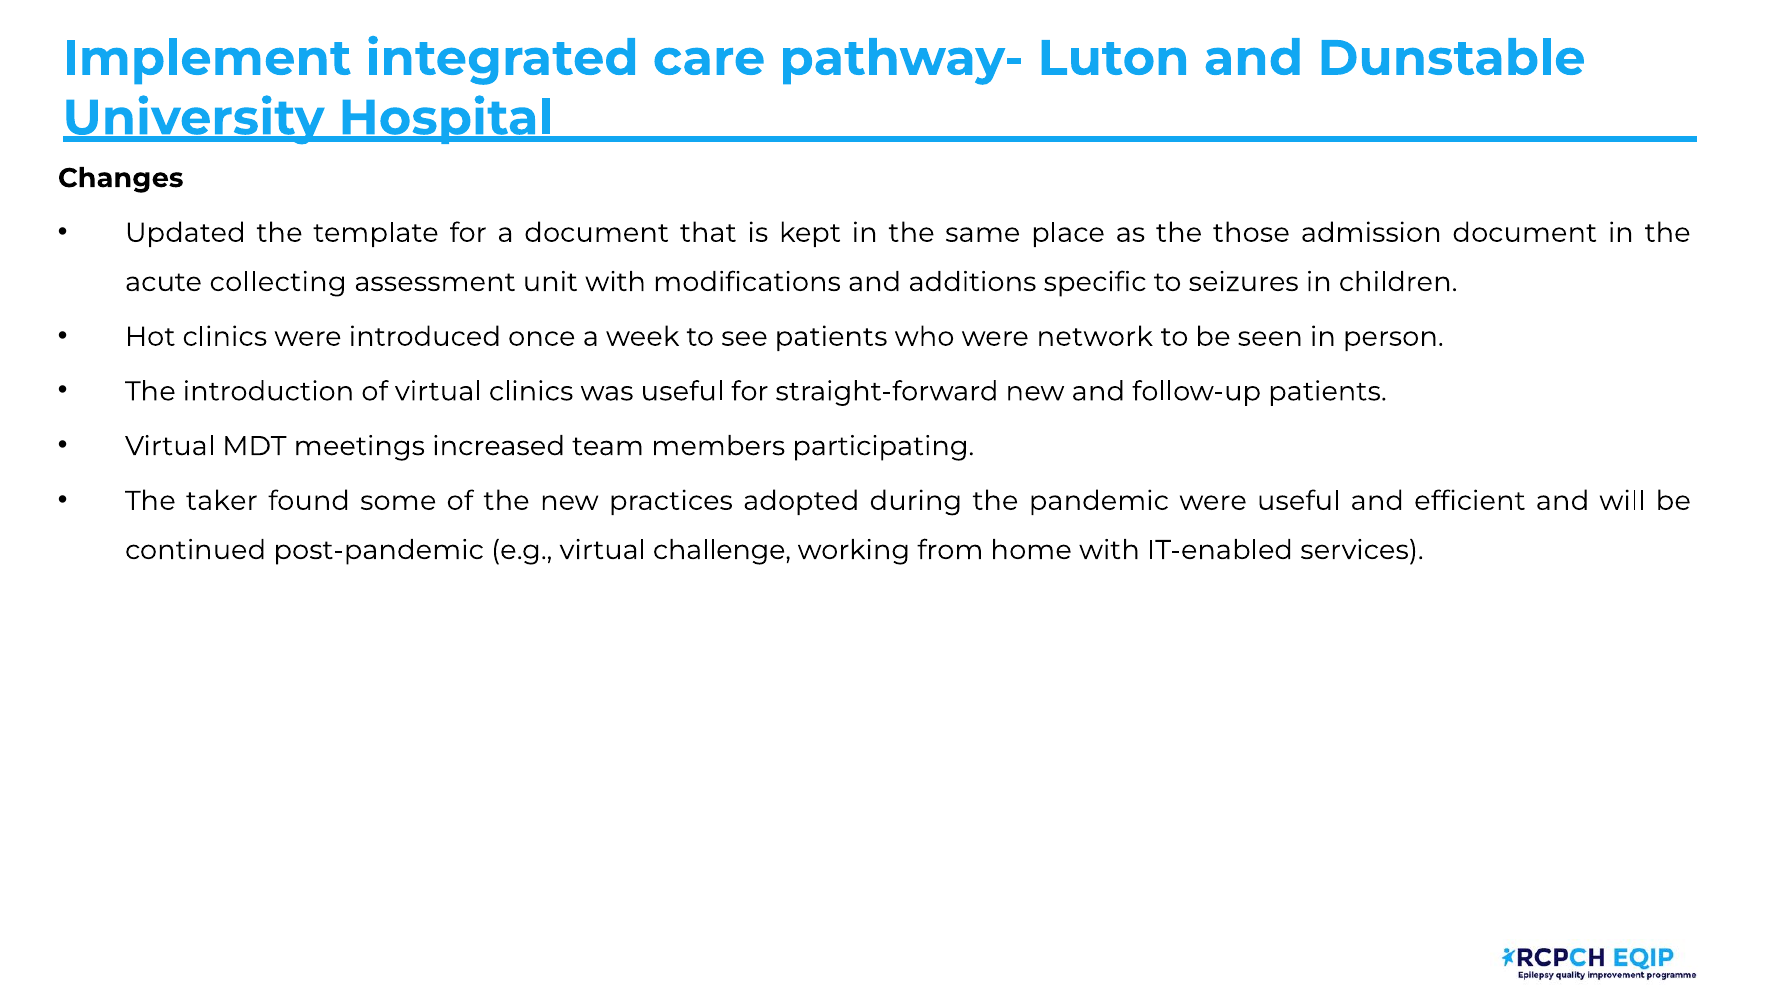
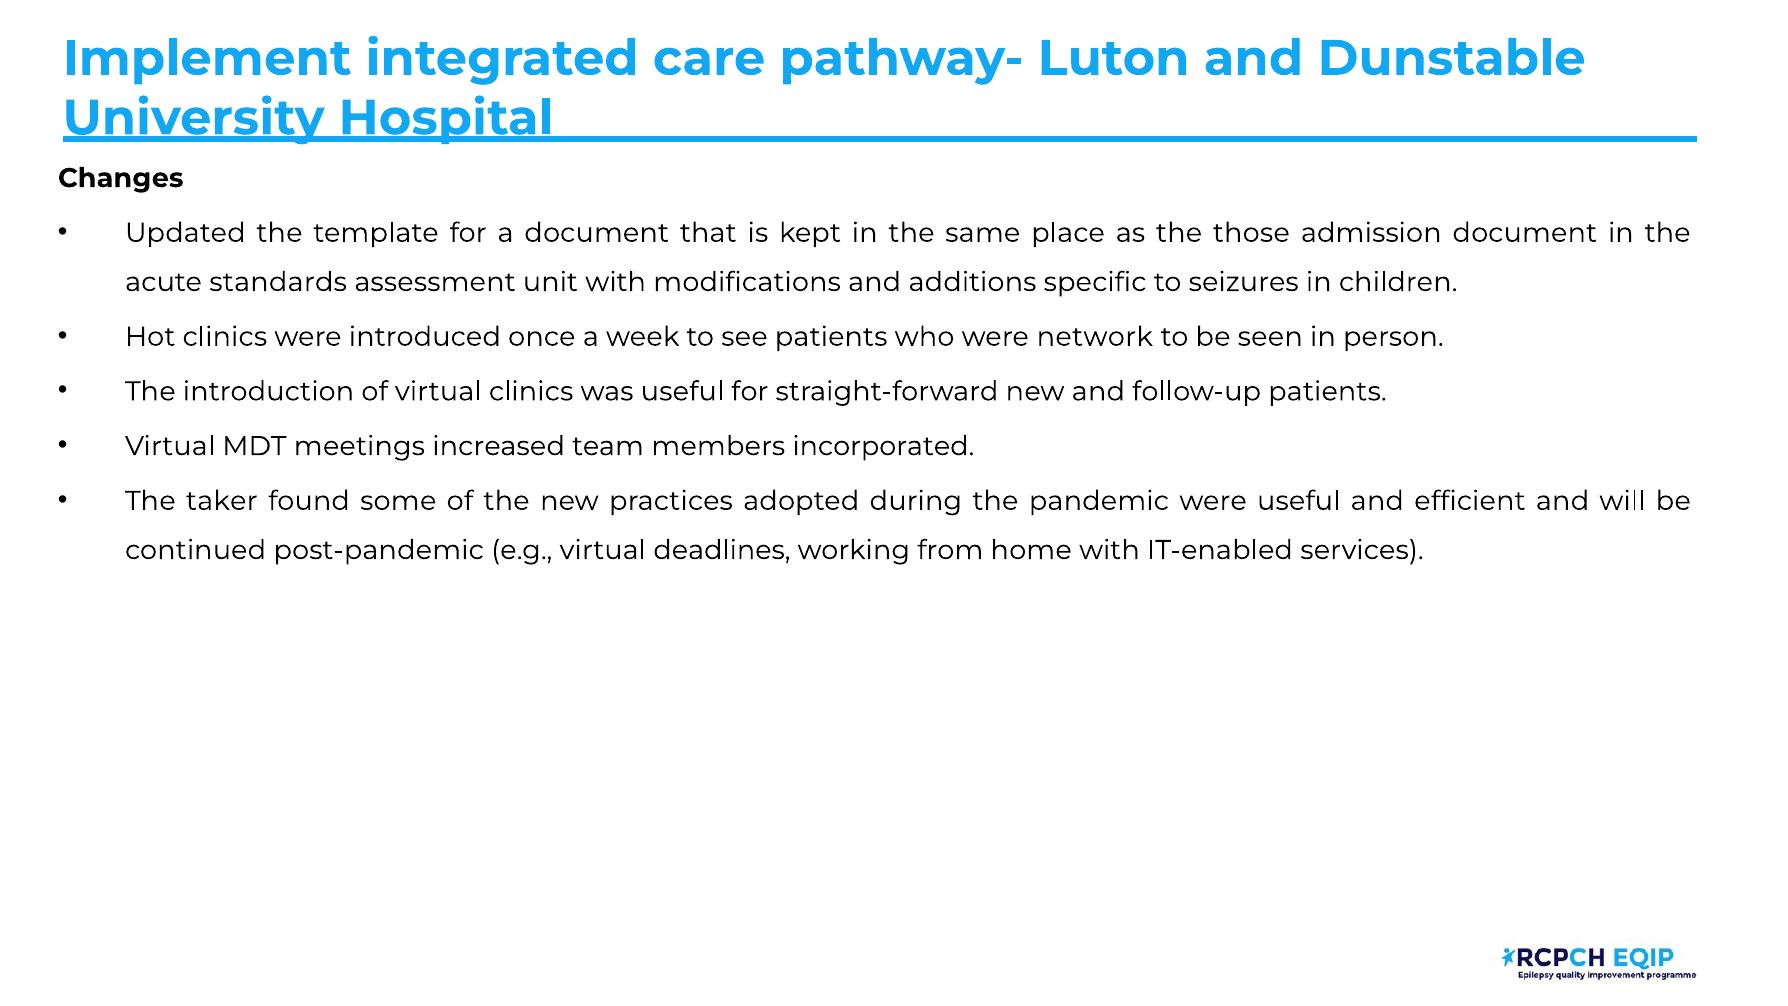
collecting: collecting -> standards
participating: participating -> incorporated
challenge: challenge -> deadlines
